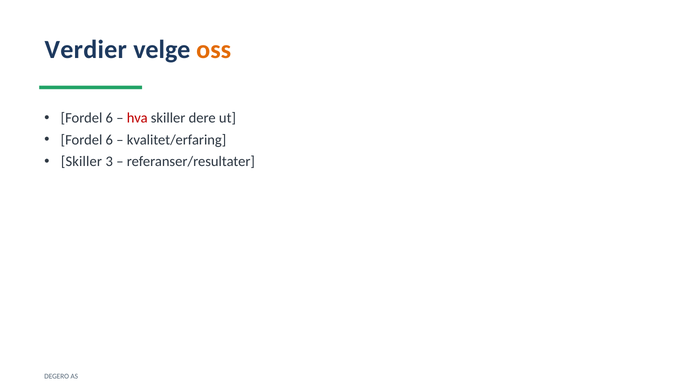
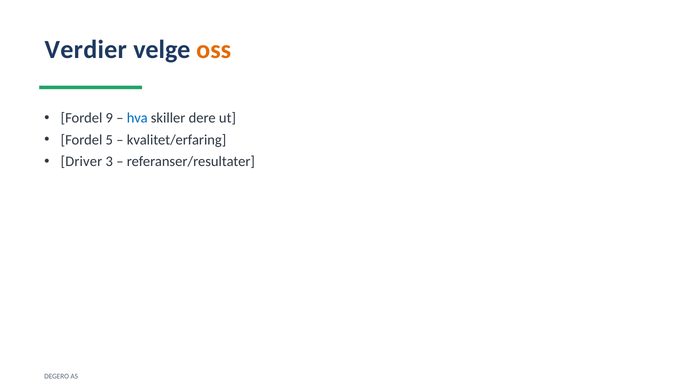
6 at (109, 118): 6 -> 9
hva colour: red -> blue
6 at (109, 140): 6 -> 5
Skiller at (81, 162): Skiller -> Driver
